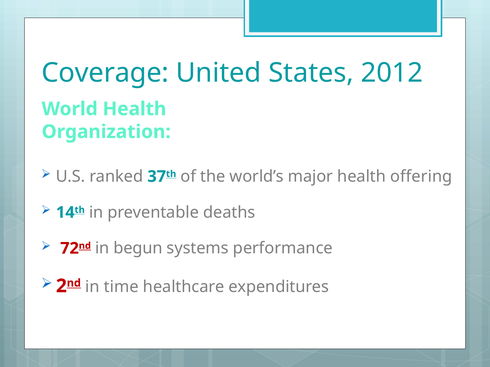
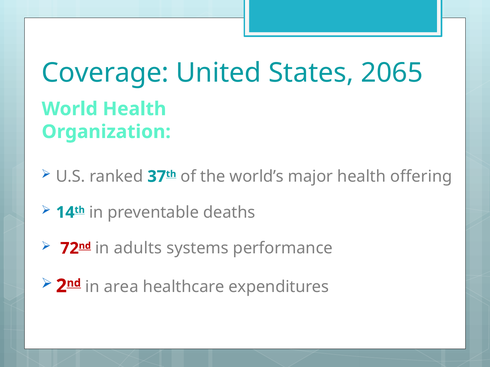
2012: 2012 -> 2065
begun: begun -> adults
time: time -> area
